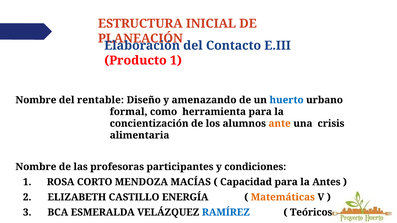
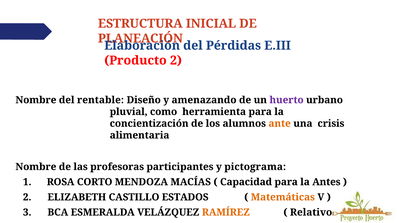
Contacto: Contacto -> Pérdidas
Producto 1: 1 -> 2
huerto colour: blue -> purple
formal: formal -> pluvial
condiciones: condiciones -> pictograma
ENERGÍA: ENERGÍA -> ESTADOS
RAMÍREZ colour: blue -> orange
Teóricos: Teóricos -> Relativo
